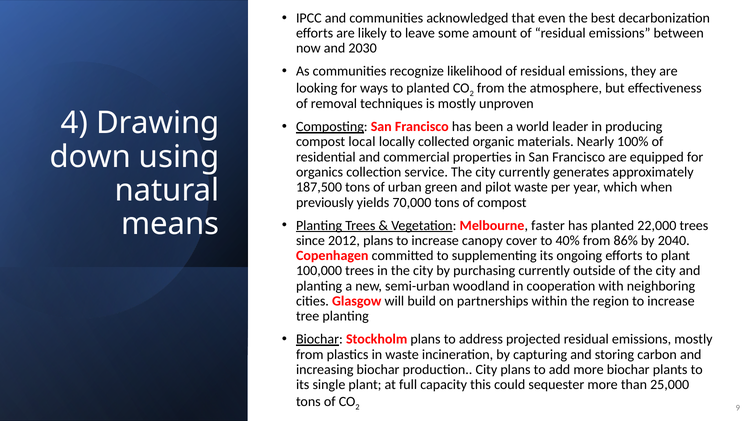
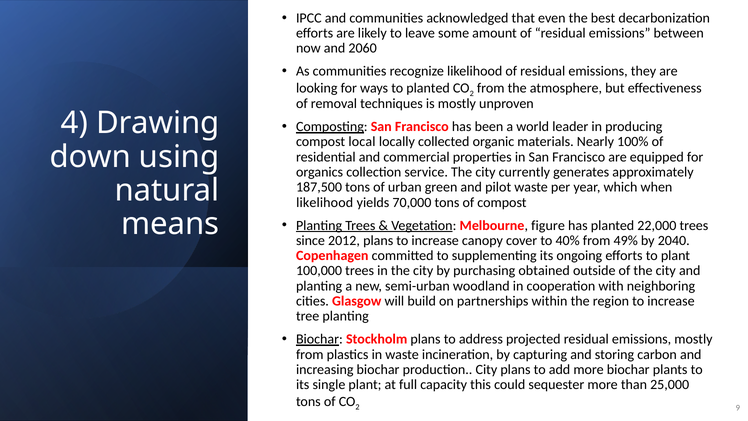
2030: 2030 -> 2060
previously at (325, 202): previously -> likelihood
faster: faster -> figure
86%: 86% -> 49%
purchasing currently: currently -> obtained
